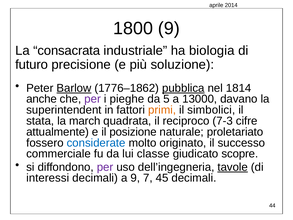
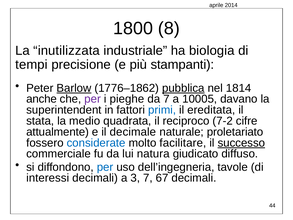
1800 9: 9 -> 8
consacrata: consacrata -> inutilizzata
futuro: futuro -> tempi
soluzione: soluzione -> stampanti
da 5: 5 -> 7
13000: 13000 -> 10005
primi colour: orange -> blue
simbolici: simbolici -> ereditata
march: march -> medio
7-3: 7-3 -> 7-2
posizione: posizione -> decimale
originato: originato -> facilitare
successo underline: none -> present
classe: classe -> natura
scopre: scopre -> diffuso
per at (105, 167) colour: purple -> blue
tavole underline: present -> none
a 9: 9 -> 3
45: 45 -> 67
